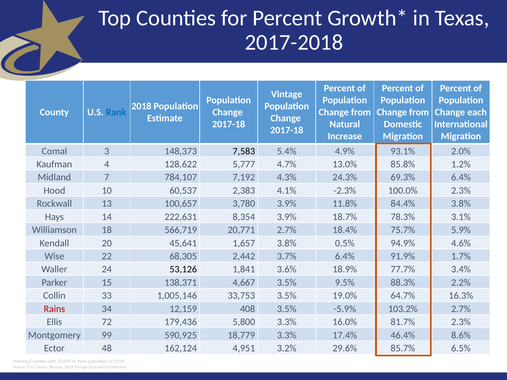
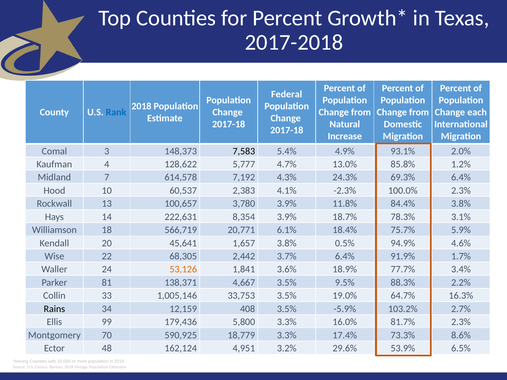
Vintage at (287, 94): Vintage -> Federal
784,107: 784,107 -> 614,578
20,771 2.7%: 2.7% -> 6.1%
53,126 colour: black -> orange
15: 15 -> 81
Rains colour: red -> black
72: 72 -> 99
99: 99 -> 70
46.4%: 46.4% -> 73.3%
85.7%: 85.7% -> 53.9%
